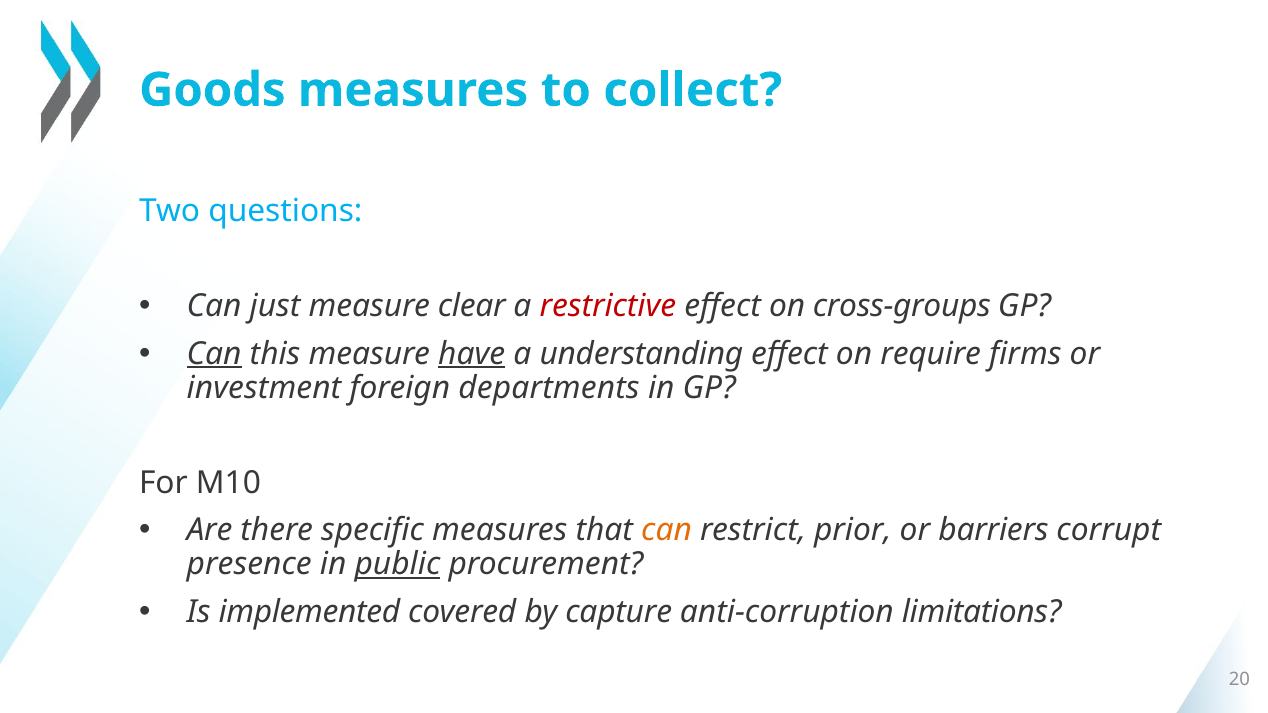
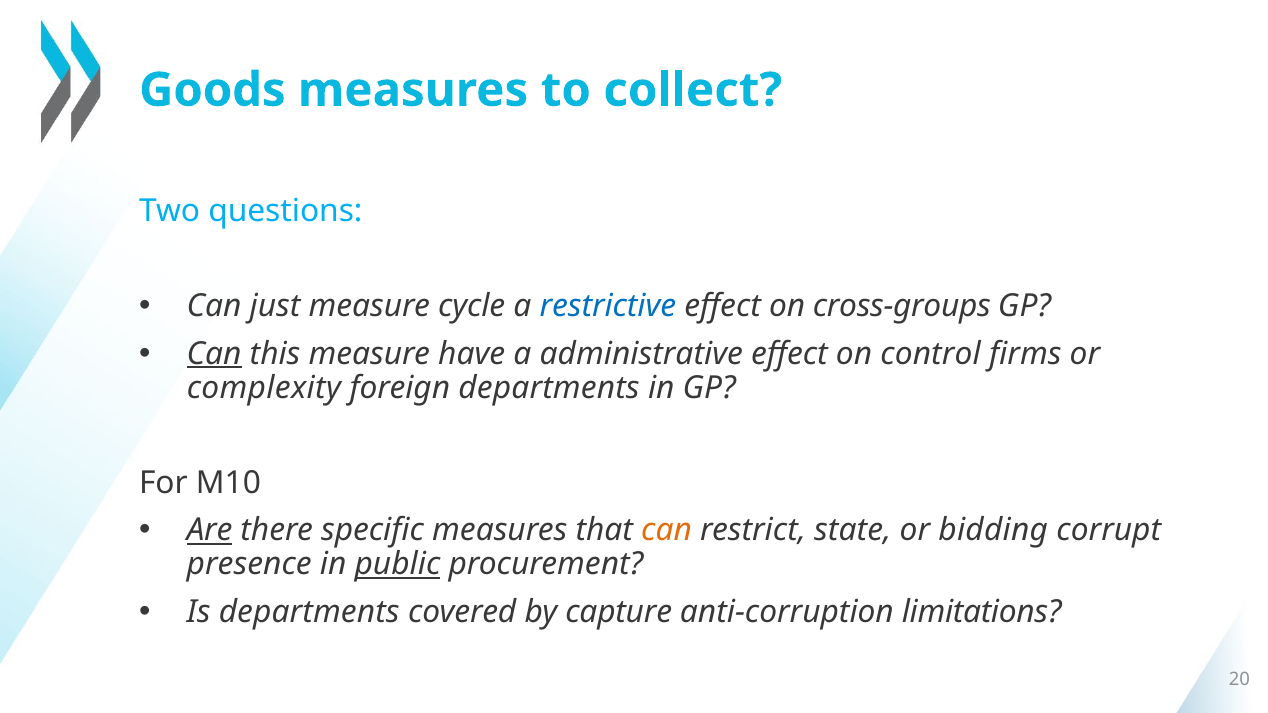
clear: clear -> cycle
restrictive colour: red -> blue
have underline: present -> none
understanding: understanding -> administrative
require: require -> control
investment: investment -> complexity
Are underline: none -> present
prior: prior -> state
barriers: barriers -> bidding
Is implemented: implemented -> departments
